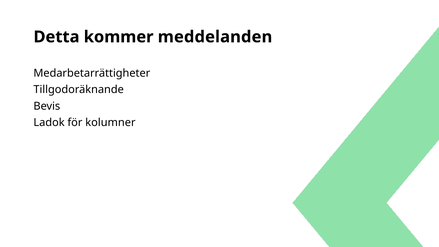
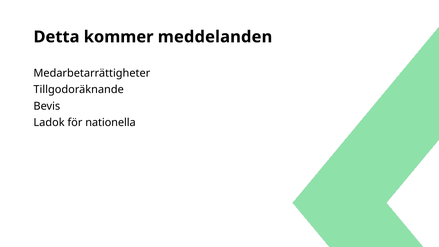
kolumner: kolumner -> nationella
